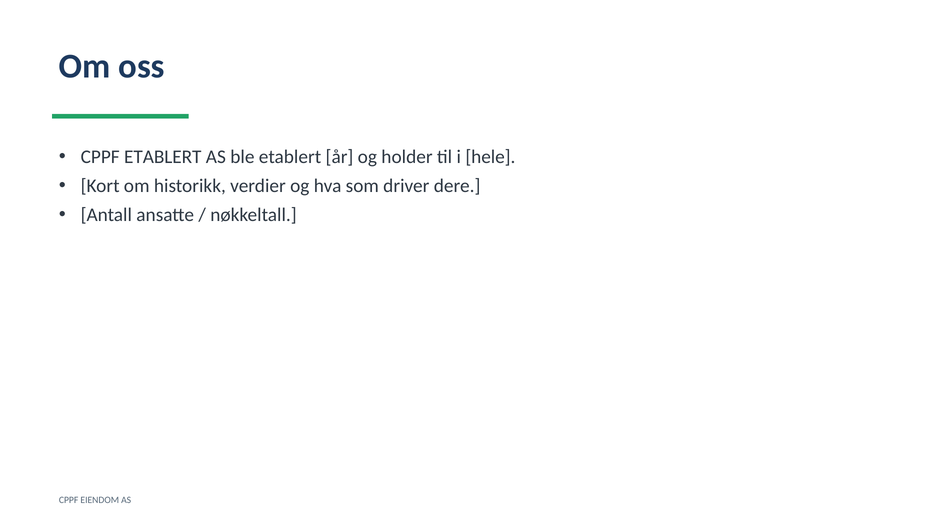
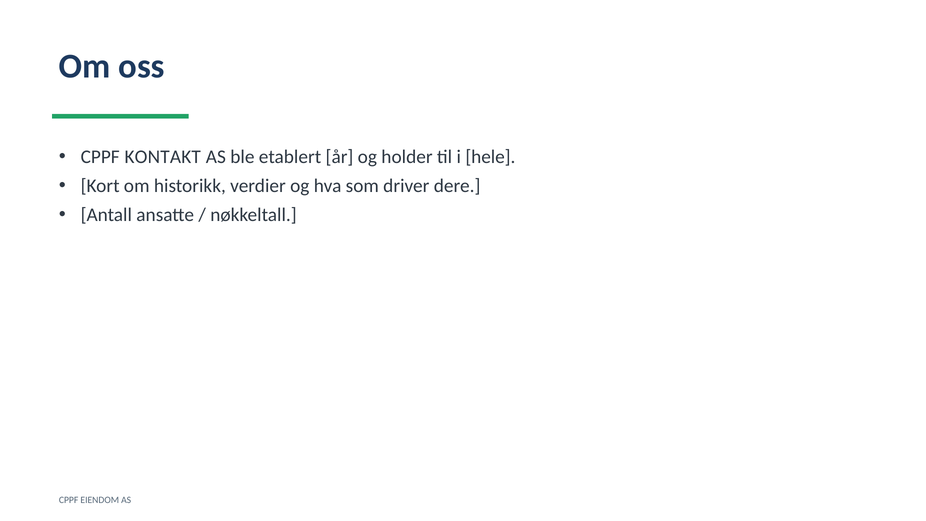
CPPF ETABLERT: ETABLERT -> KONTAKT
